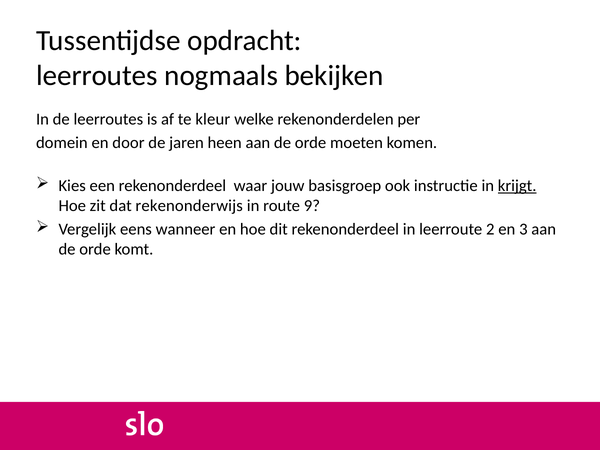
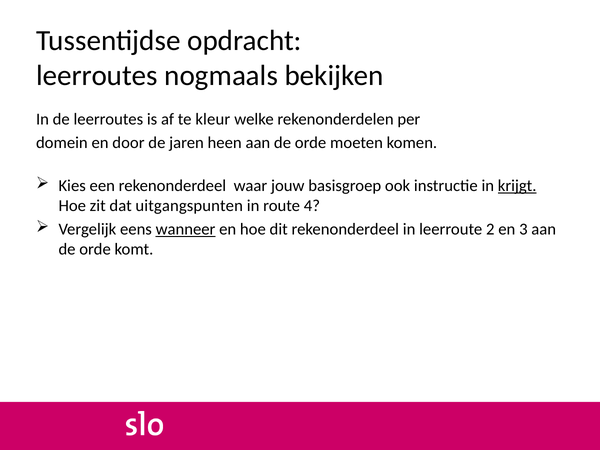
rekenonderwijs: rekenonderwijs -> uitgangspunten
9: 9 -> 4
wanneer underline: none -> present
